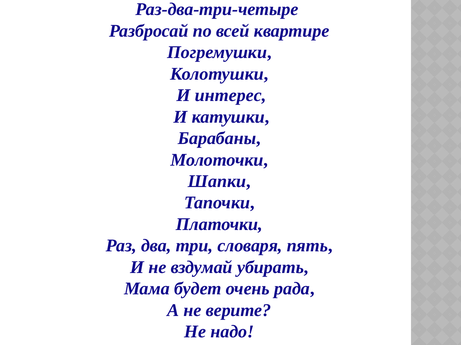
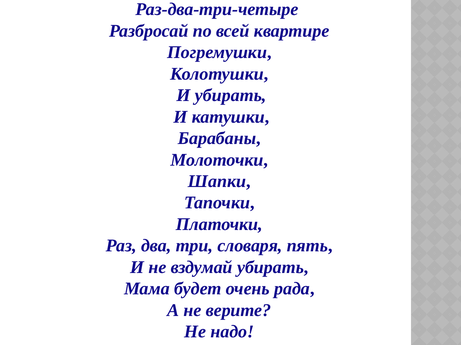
И интерес: интерес -> убирать
